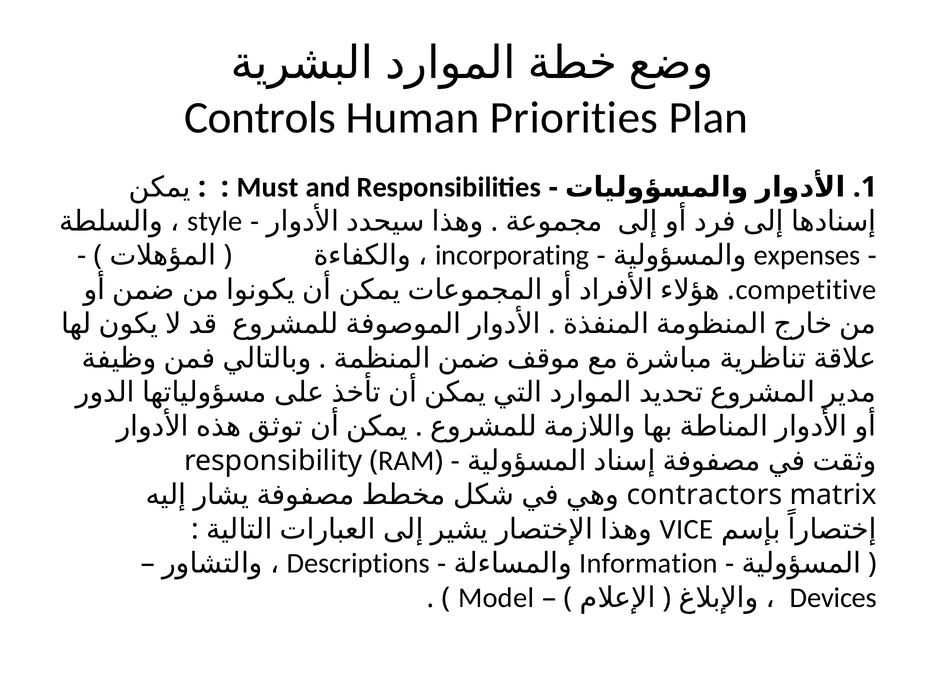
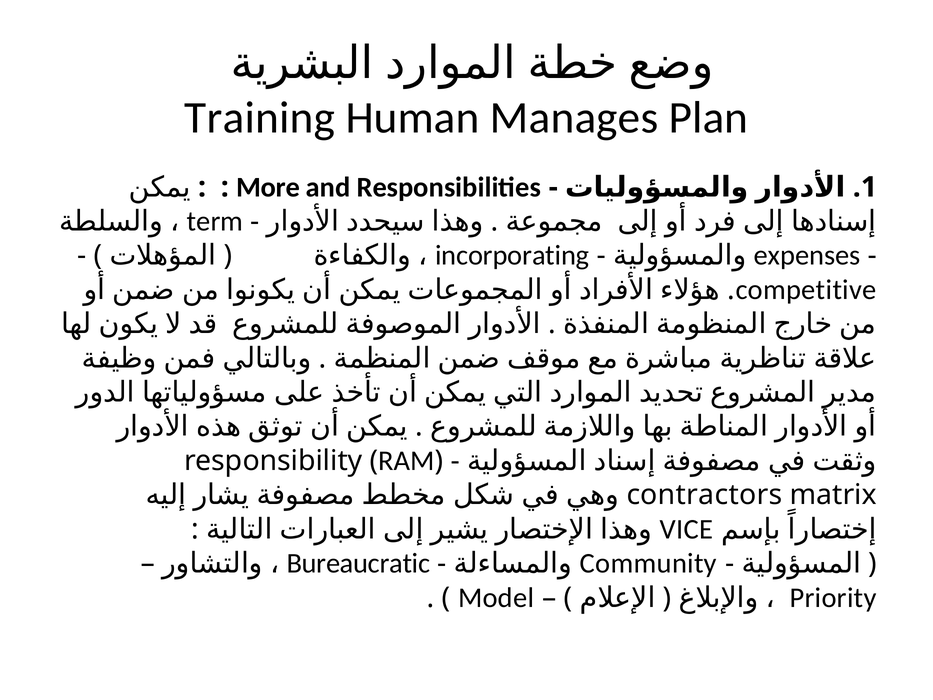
Controls: Controls -> Training
Priorities: Priorities -> Manages
Must: Must -> More
style: style -> term
Descriptions: Descriptions -> Bureaucratic
Information: Information -> Community
Devices: Devices -> Priority
